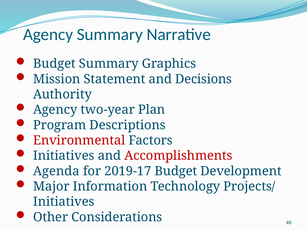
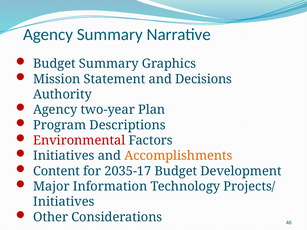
Accomplishments colour: red -> orange
Agenda: Agenda -> Content
2019-17: 2019-17 -> 2035-17
